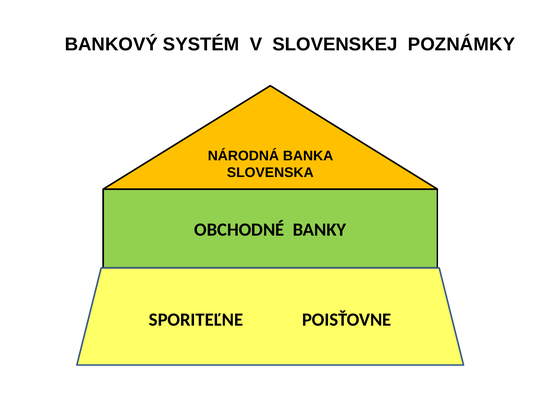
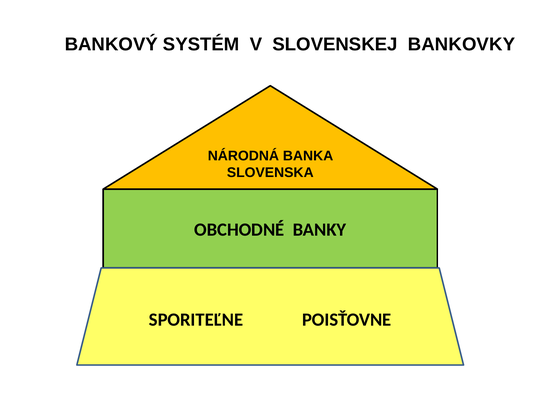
POZNÁMKY: POZNÁMKY -> BANKOVKY
